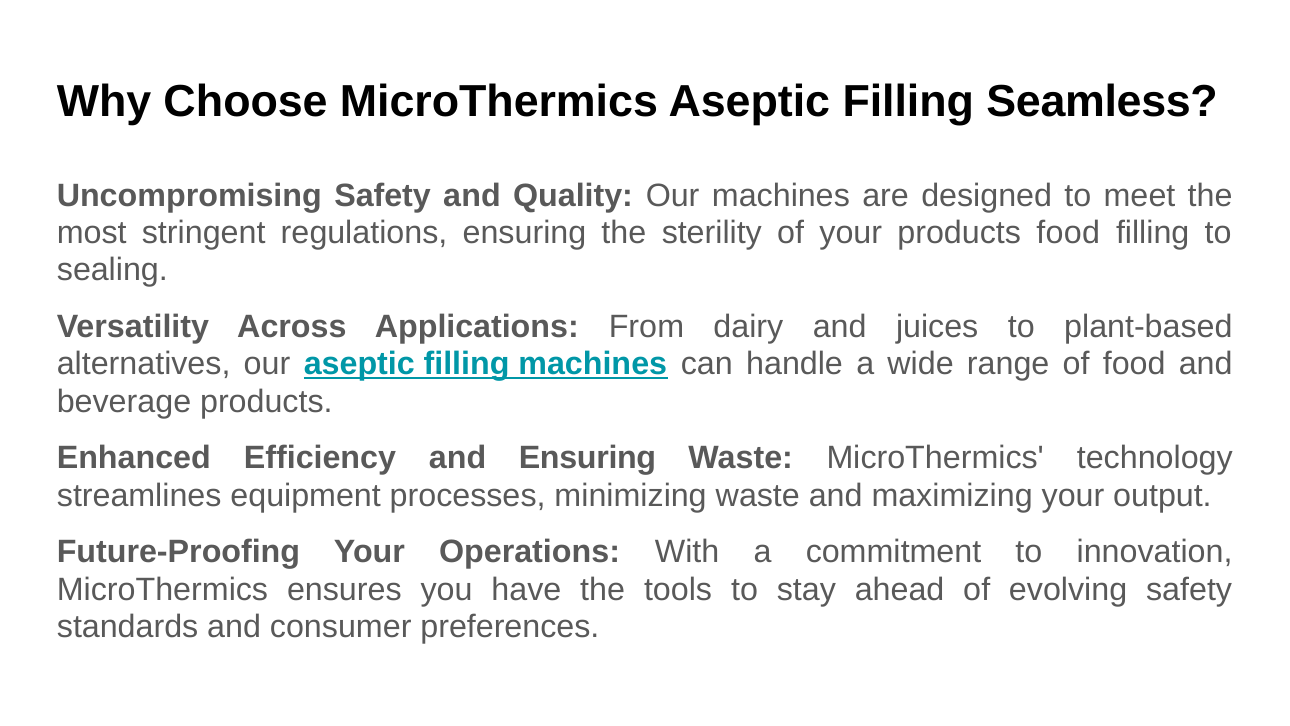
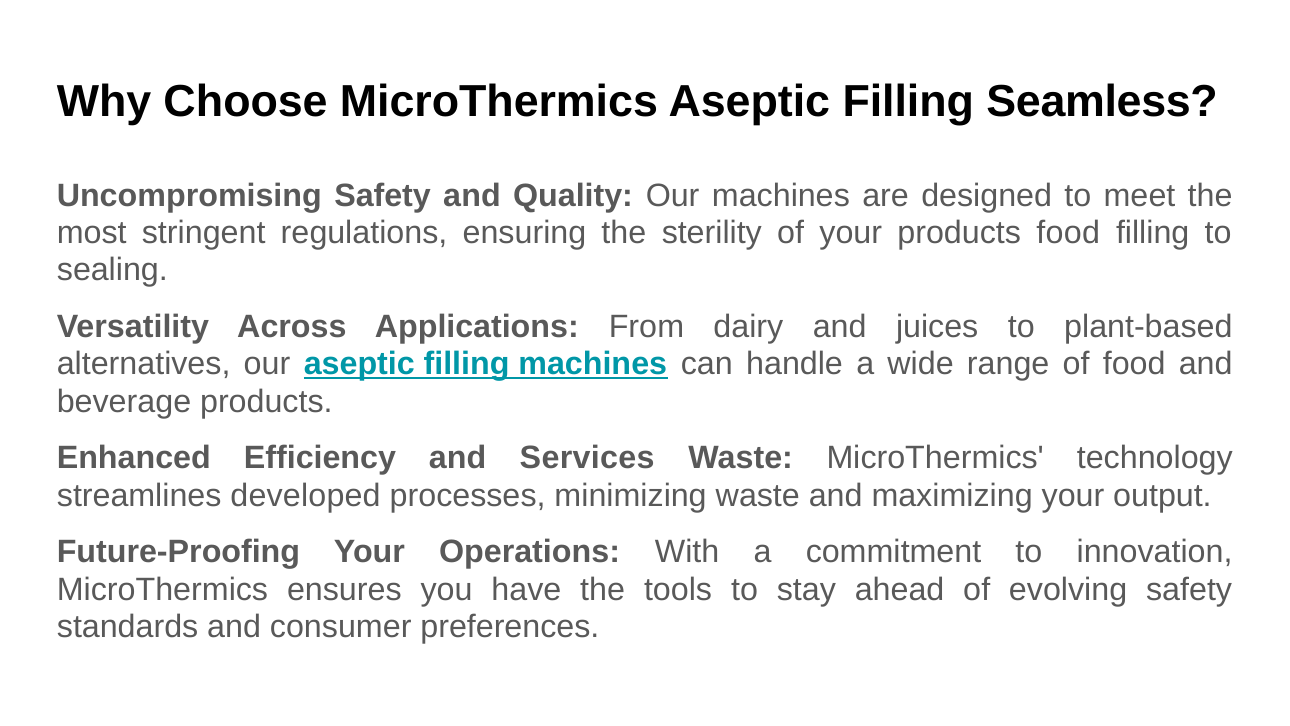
and Ensuring: Ensuring -> Services
equipment: equipment -> developed
